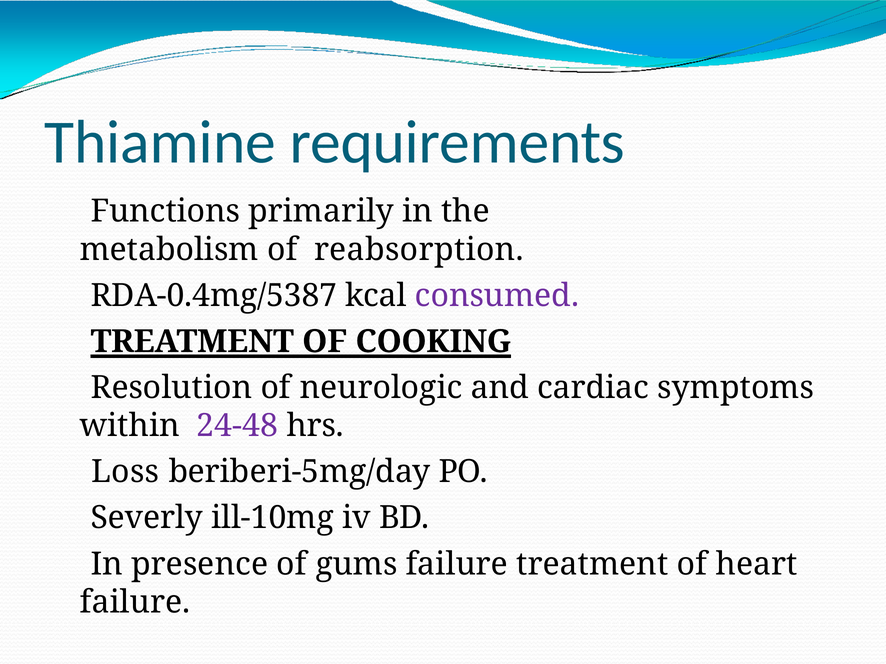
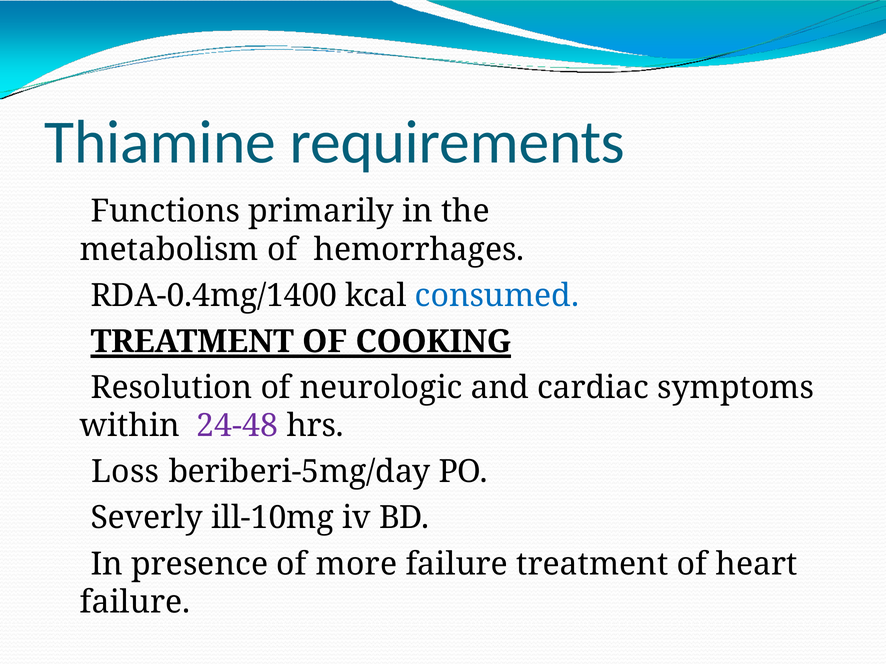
reabsorption: reabsorption -> hemorrhages
RDA-0.4mg/5387: RDA-0.4mg/5387 -> RDA-0.4mg/1400
consumed colour: purple -> blue
gums: gums -> more
